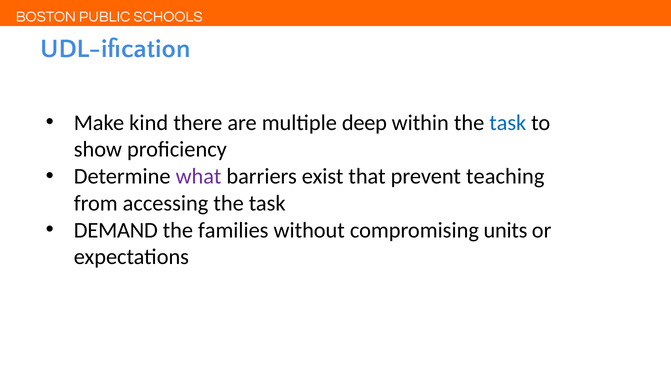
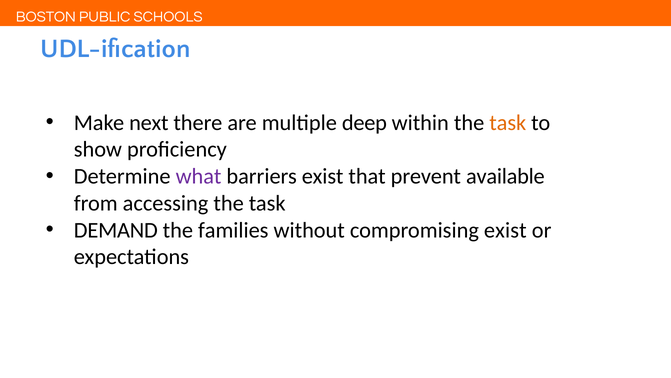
kind: kind -> next
task at (508, 122) colour: blue -> orange
teaching: teaching -> available
compromising units: units -> exist
